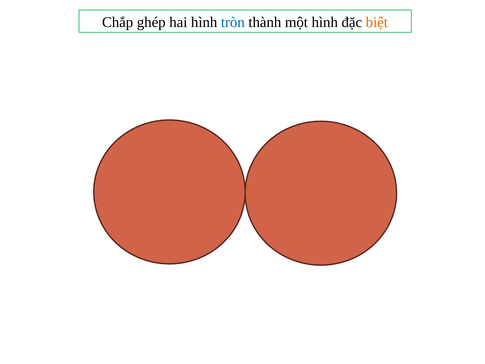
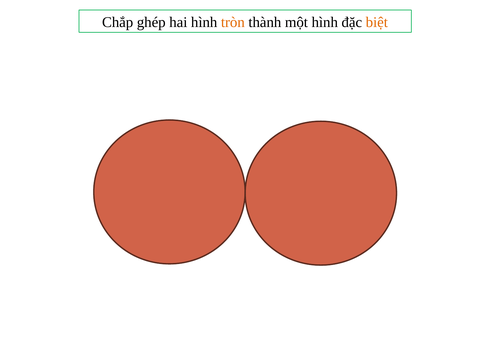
tròn colour: blue -> orange
